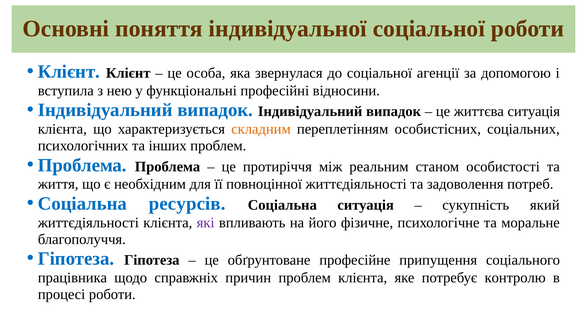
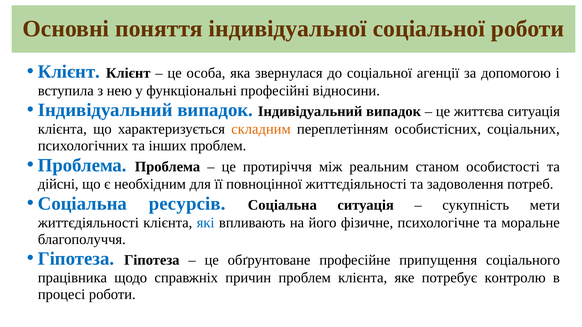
життя: життя -> дійсні
який: який -> мети
які colour: purple -> blue
